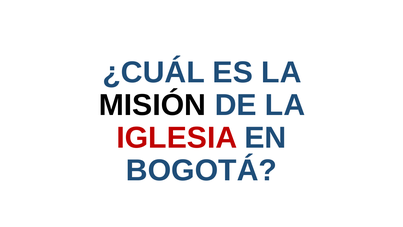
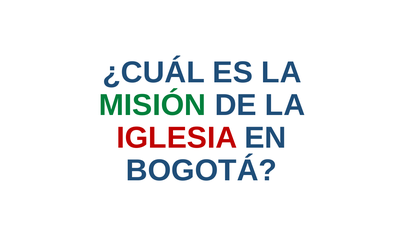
MISIÓN colour: black -> green
